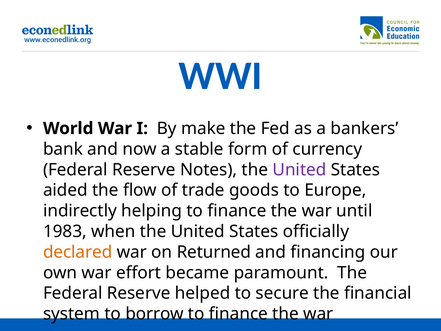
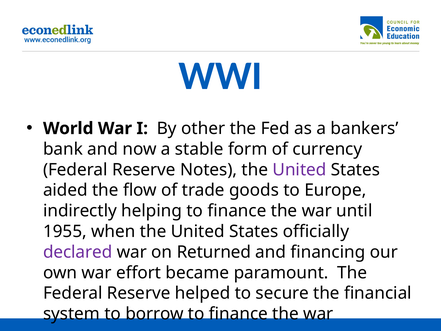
make: make -> other
1983: 1983 -> 1955
declared colour: orange -> purple
